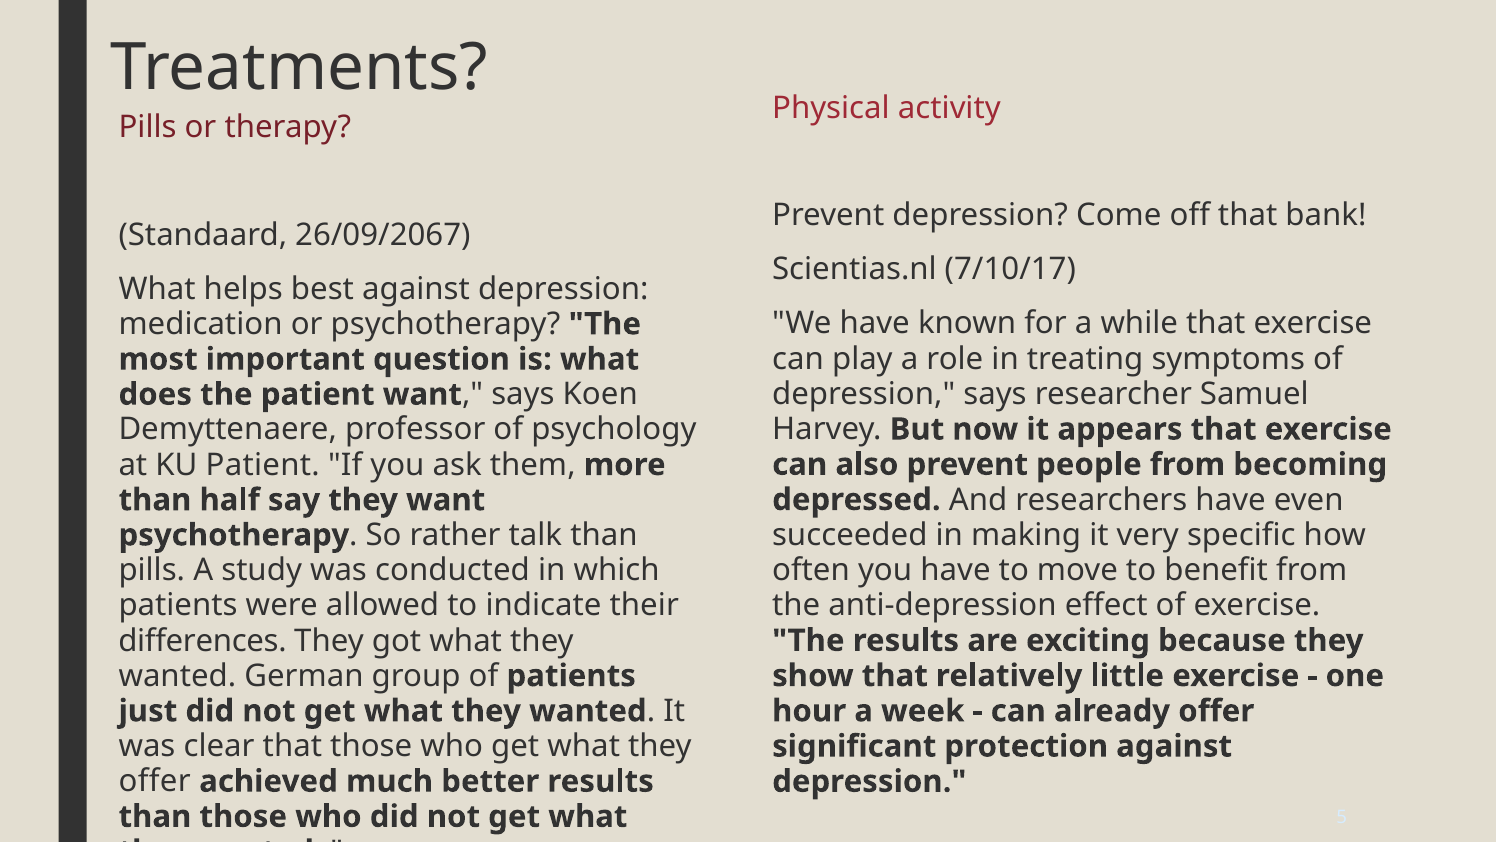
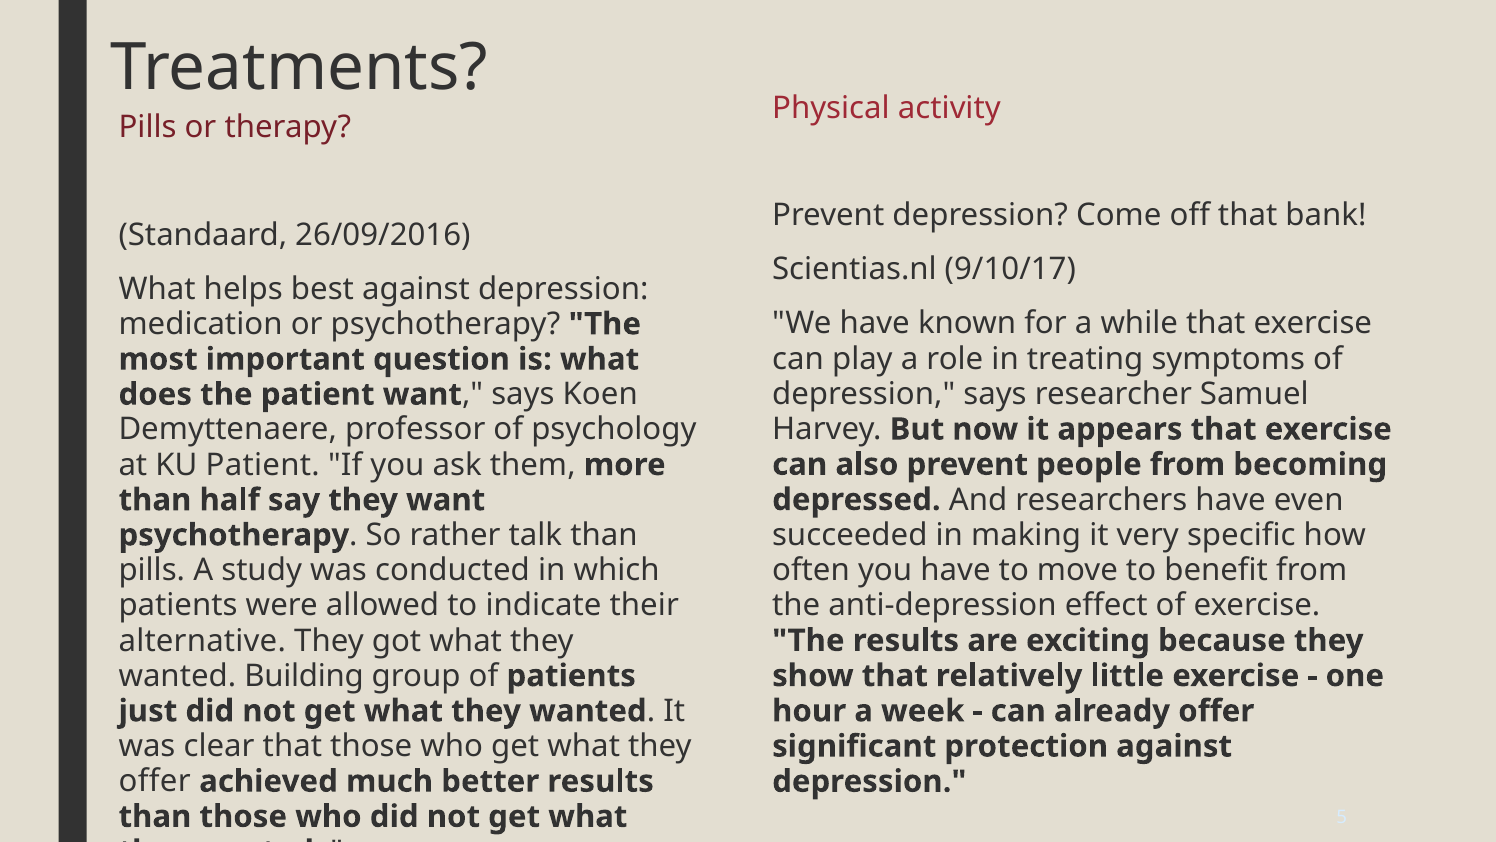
26/09/2067: 26/09/2067 -> 26/09/2016
7/10/17: 7/10/17 -> 9/10/17
differences: differences -> alternative
German: German -> Building
